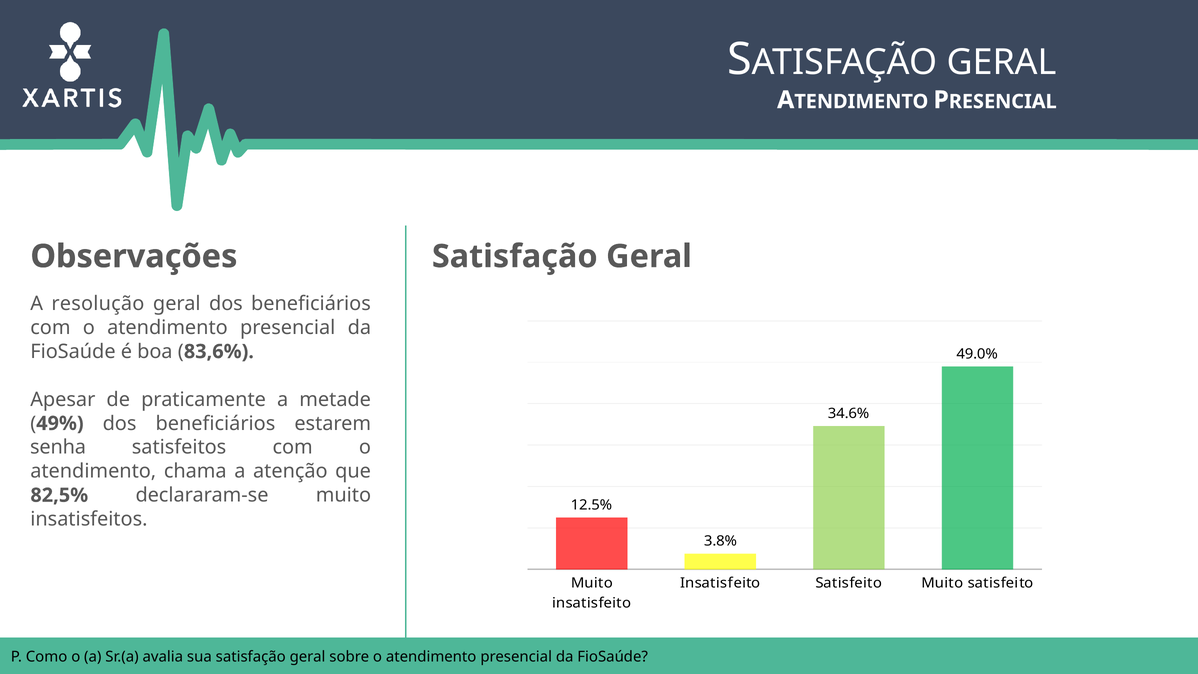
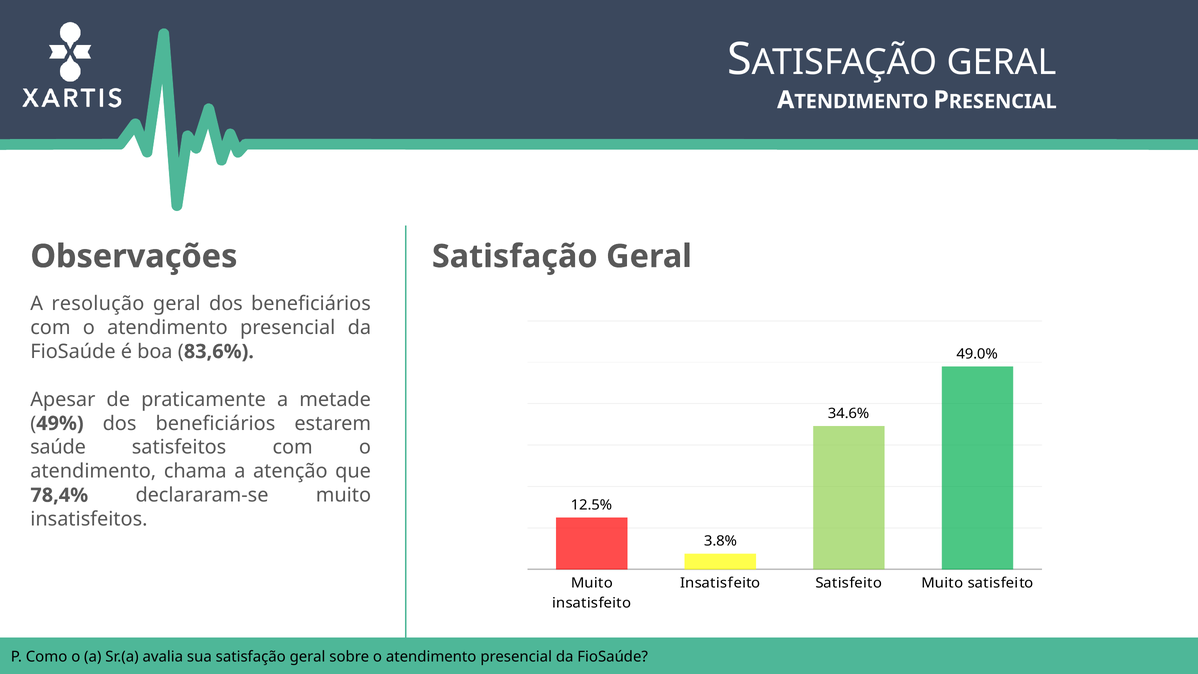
senha: senha -> saúde
82,5%: 82,5% -> 78,4%
